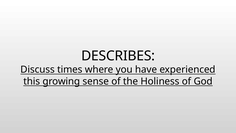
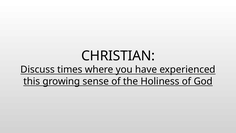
DESCRIBES: DESCRIBES -> CHRISTIAN
